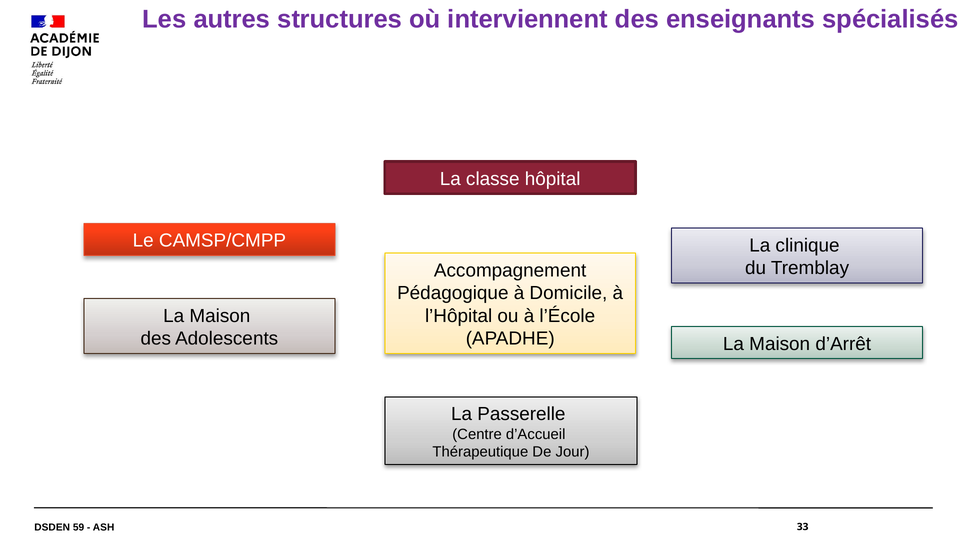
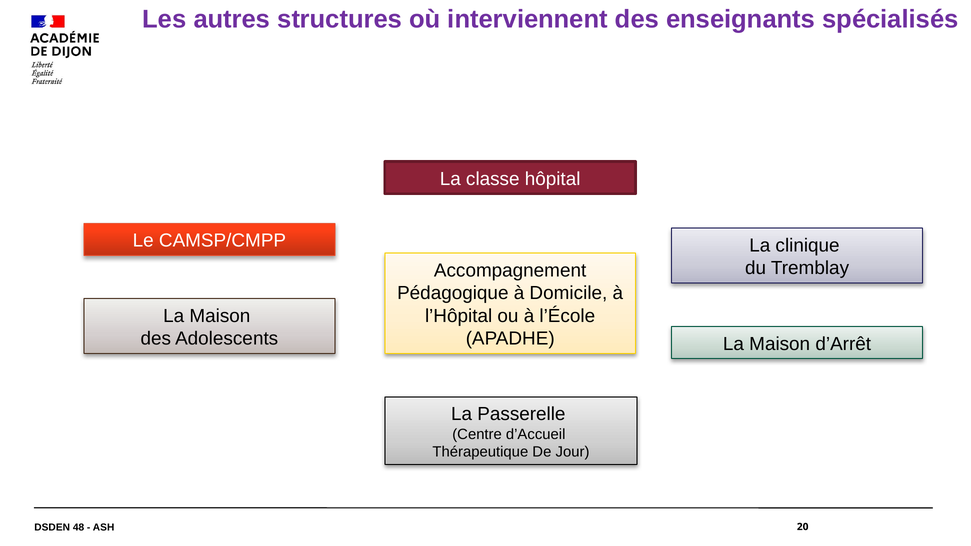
59: 59 -> 48
33: 33 -> 20
